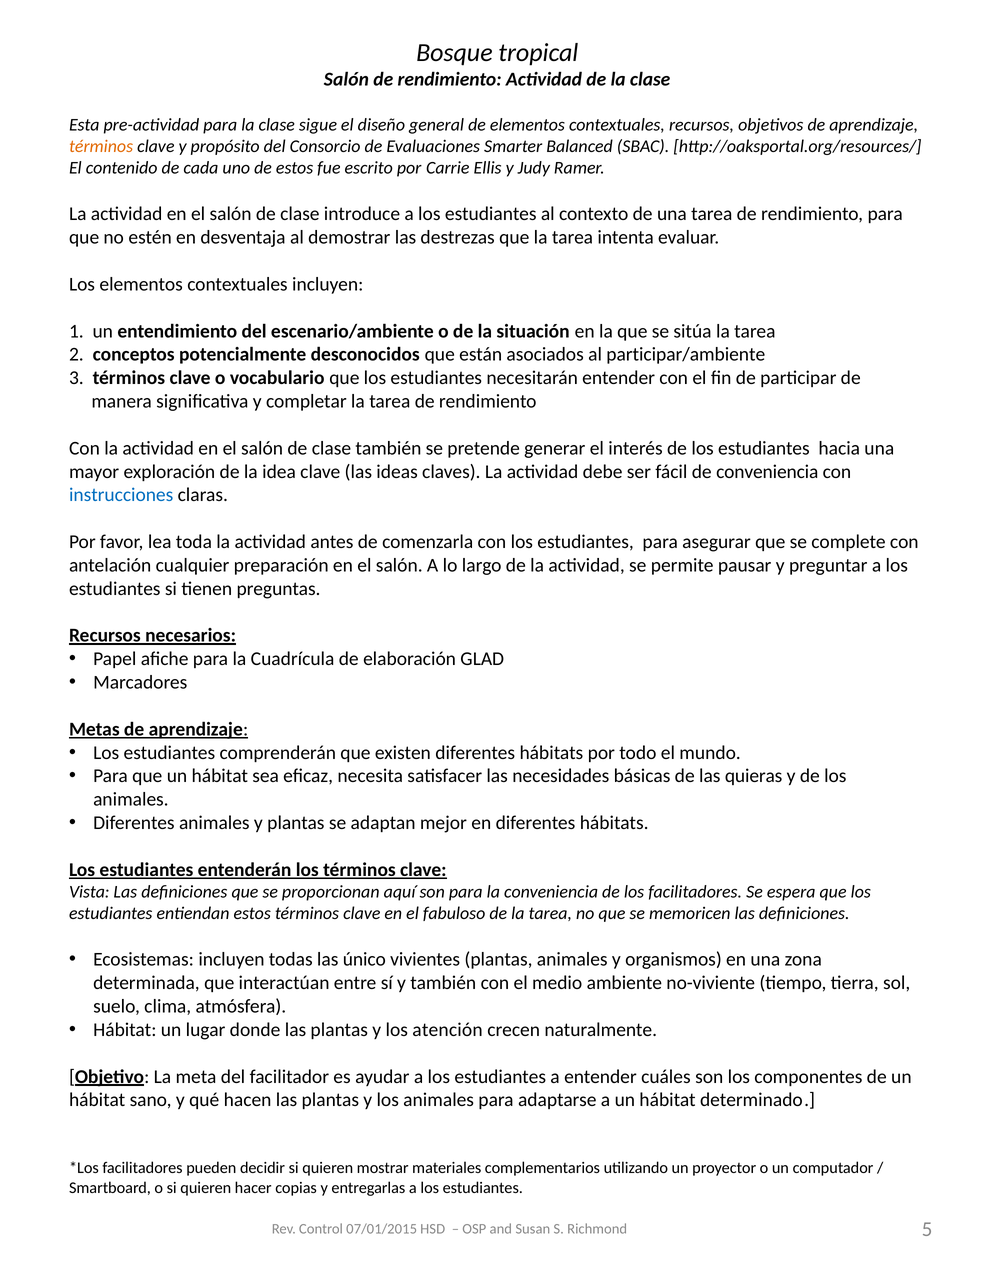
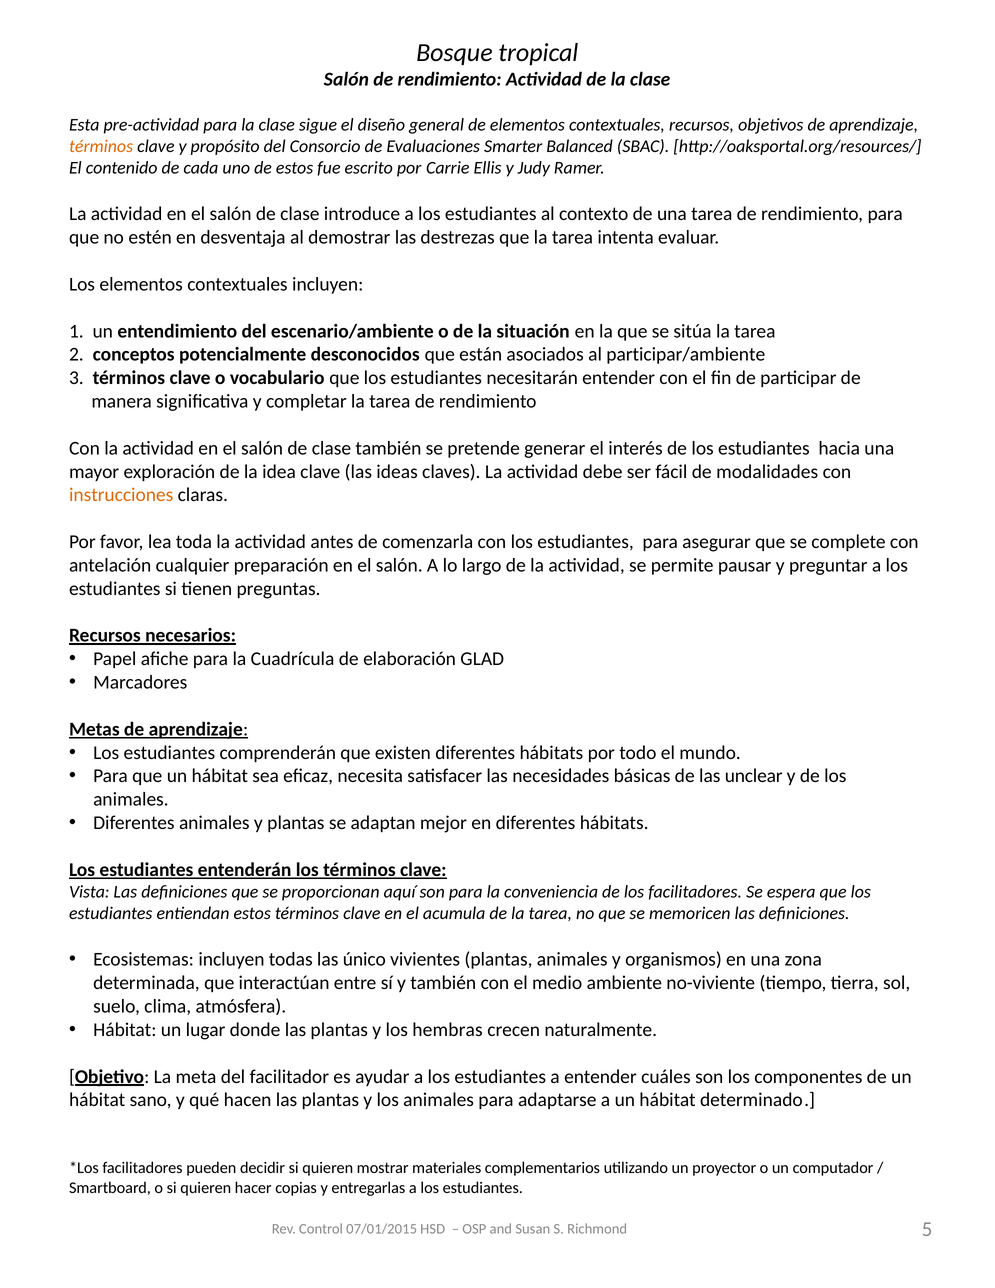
de conveniencia: conveniencia -> modalidades
instrucciones colour: blue -> orange
quieras: quieras -> unclear
fabuloso: fabuloso -> acumula
atención: atención -> hembras
